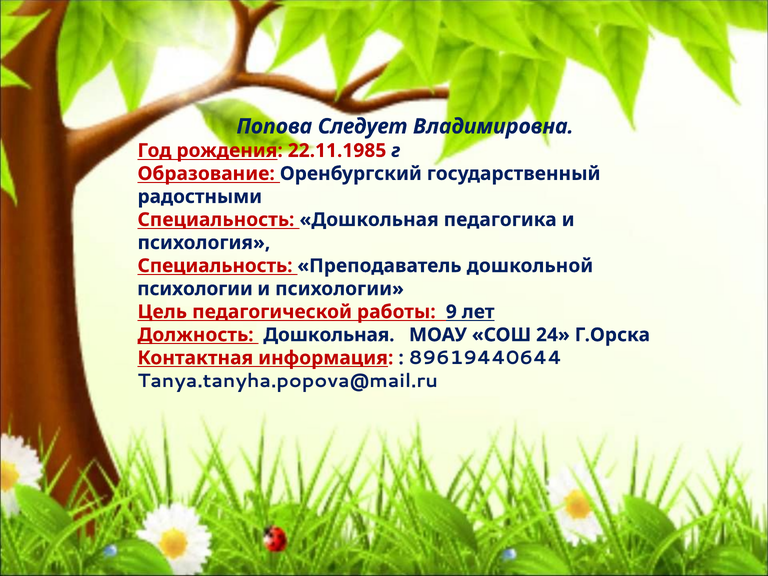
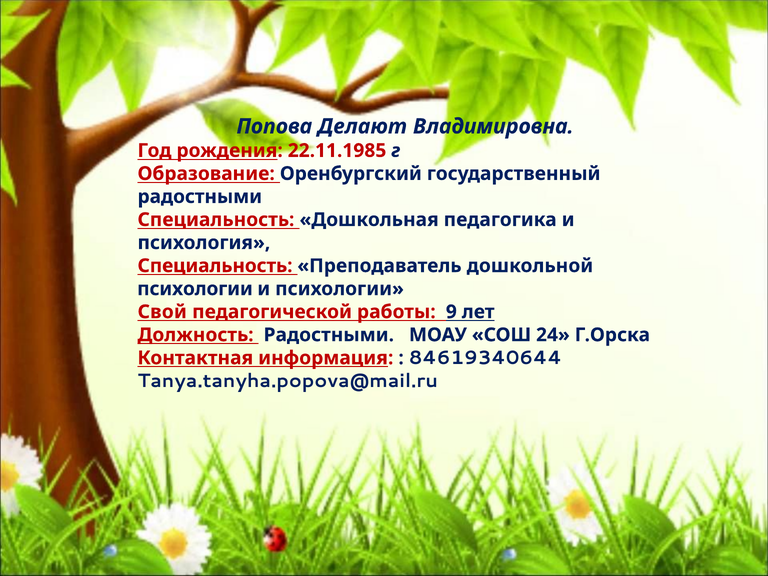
Следует: Следует -> Делают
Цель: Цель -> Свой
Должность Дошкольная: Дошкольная -> Радостными
89619440644: 89619440644 -> 84619340644
